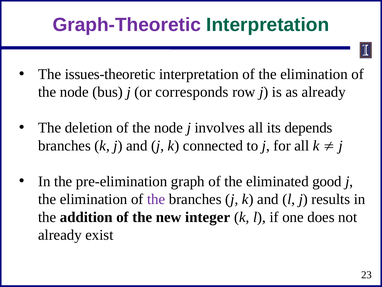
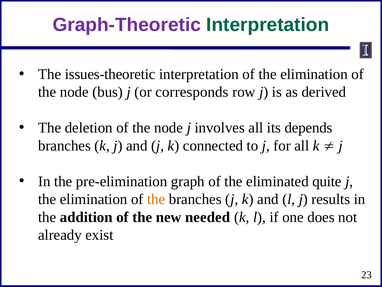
as already: already -> derived
good: good -> quite
the at (156, 199) colour: purple -> orange
integer: integer -> needed
